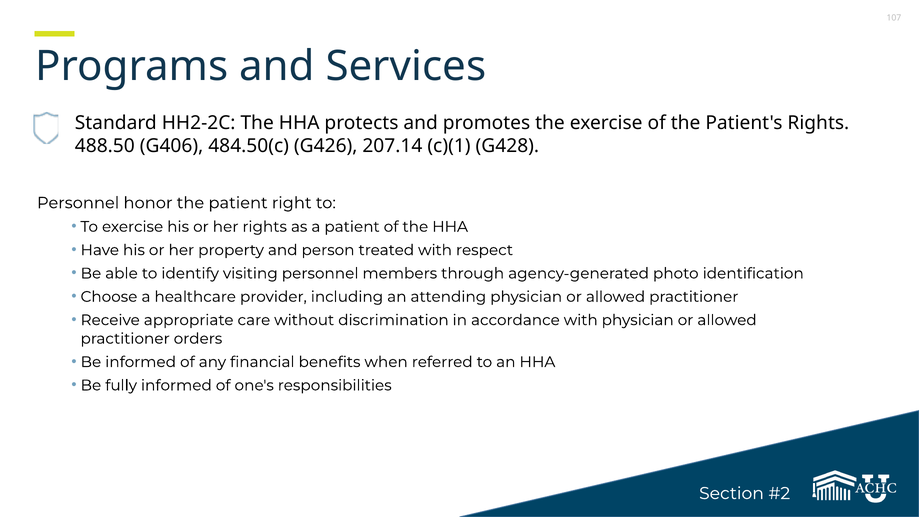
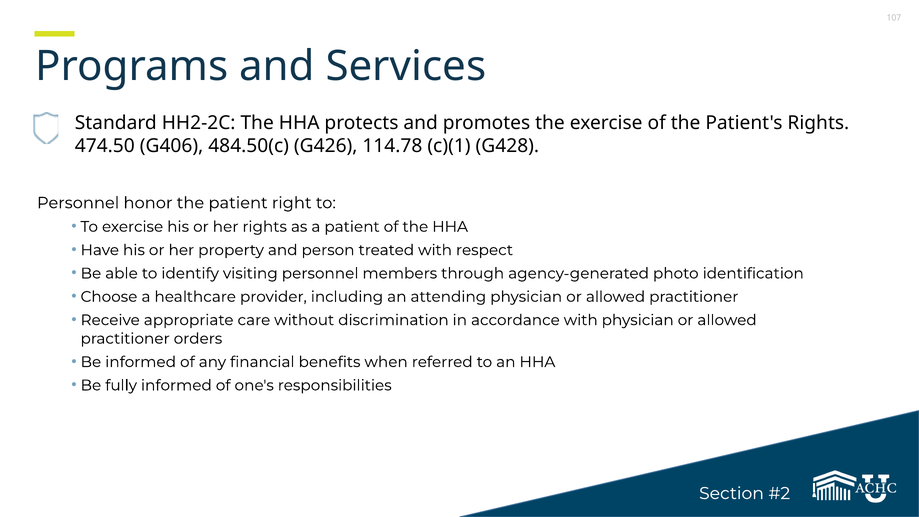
488.50: 488.50 -> 474.50
207.14: 207.14 -> 114.78
